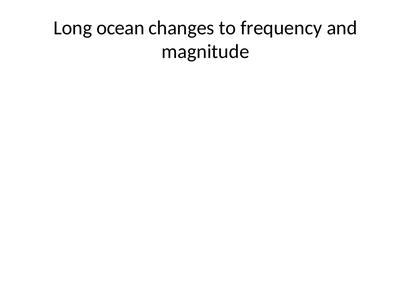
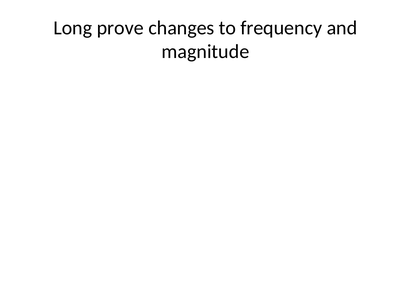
ocean: ocean -> prove
